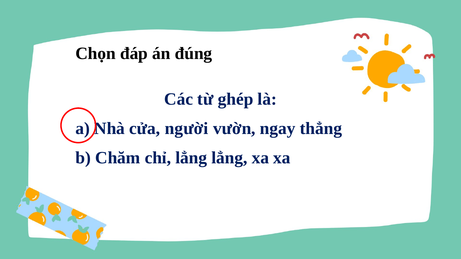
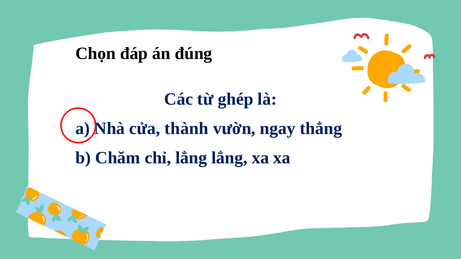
người: người -> thành
